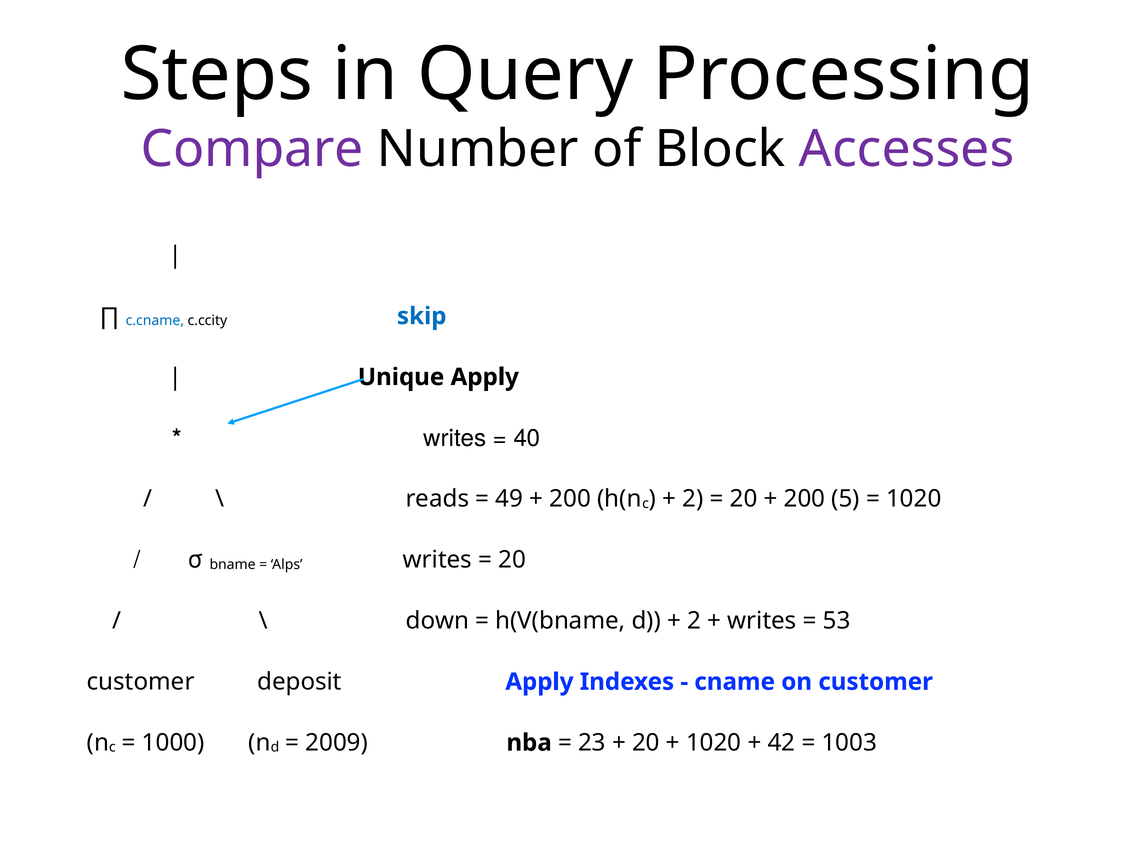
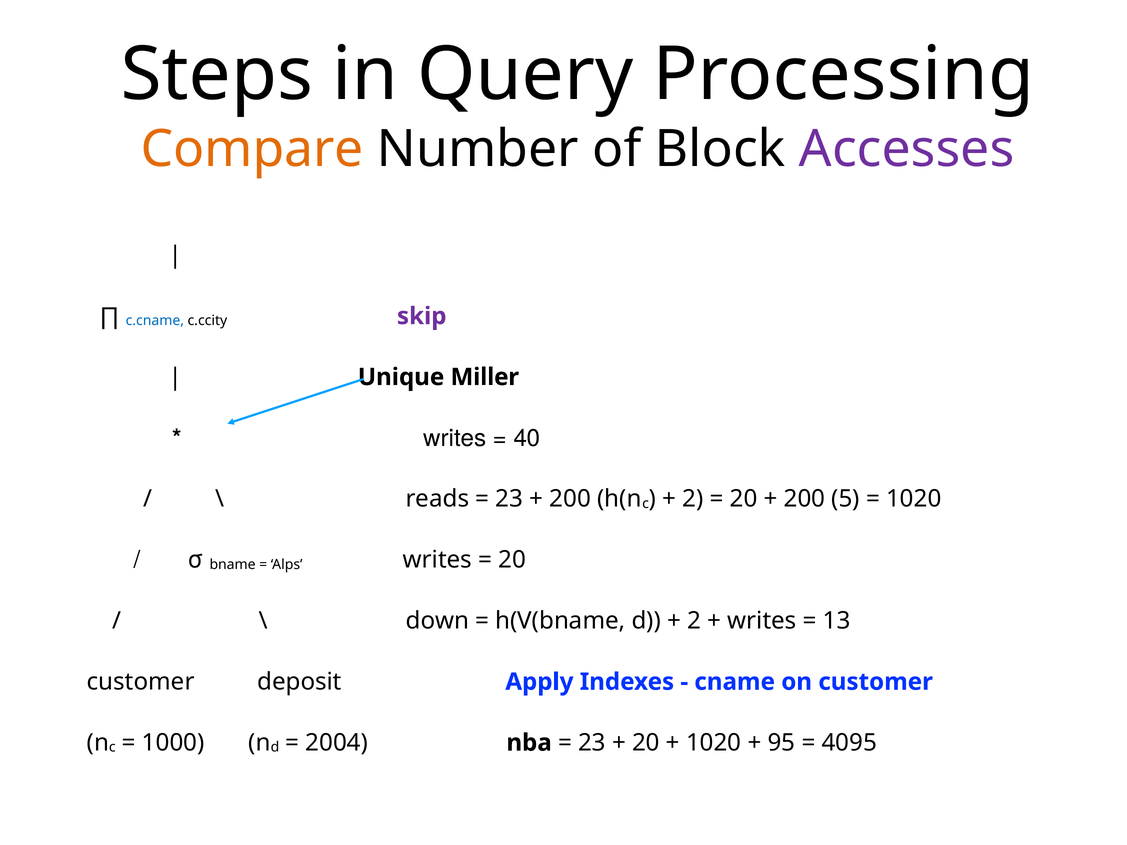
Compare colour: purple -> orange
skip colour: blue -> purple
Unique Apply: Apply -> Miller
49 at (509, 499): 49 -> 23
53: 53 -> 13
2009: 2009 -> 2004
42: 42 -> 95
1003: 1003 -> 4095
